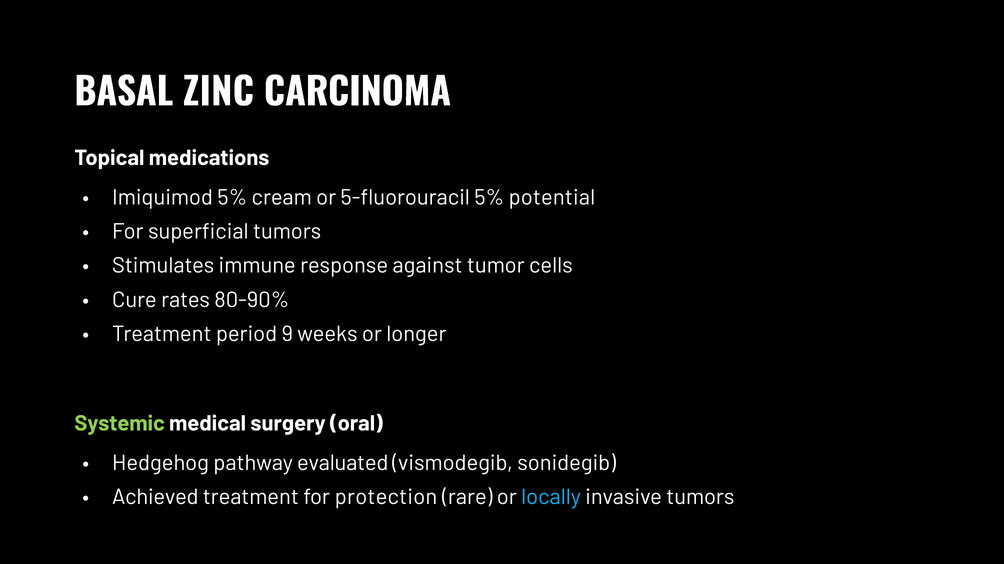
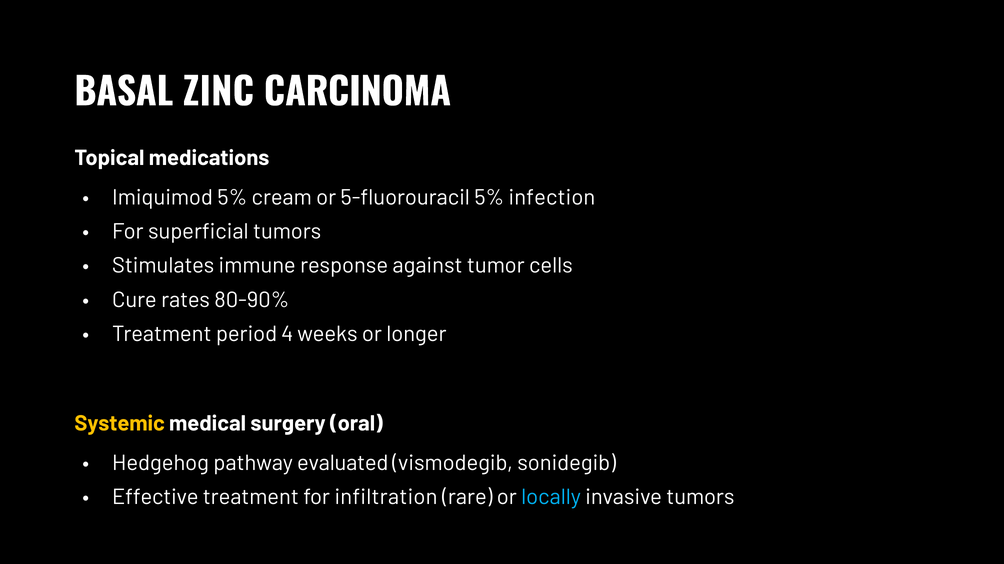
potential: potential -> infection
9: 9 -> 4
Systemic colour: light green -> yellow
Achieved: Achieved -> Effective
protection: protection -> infiltration
